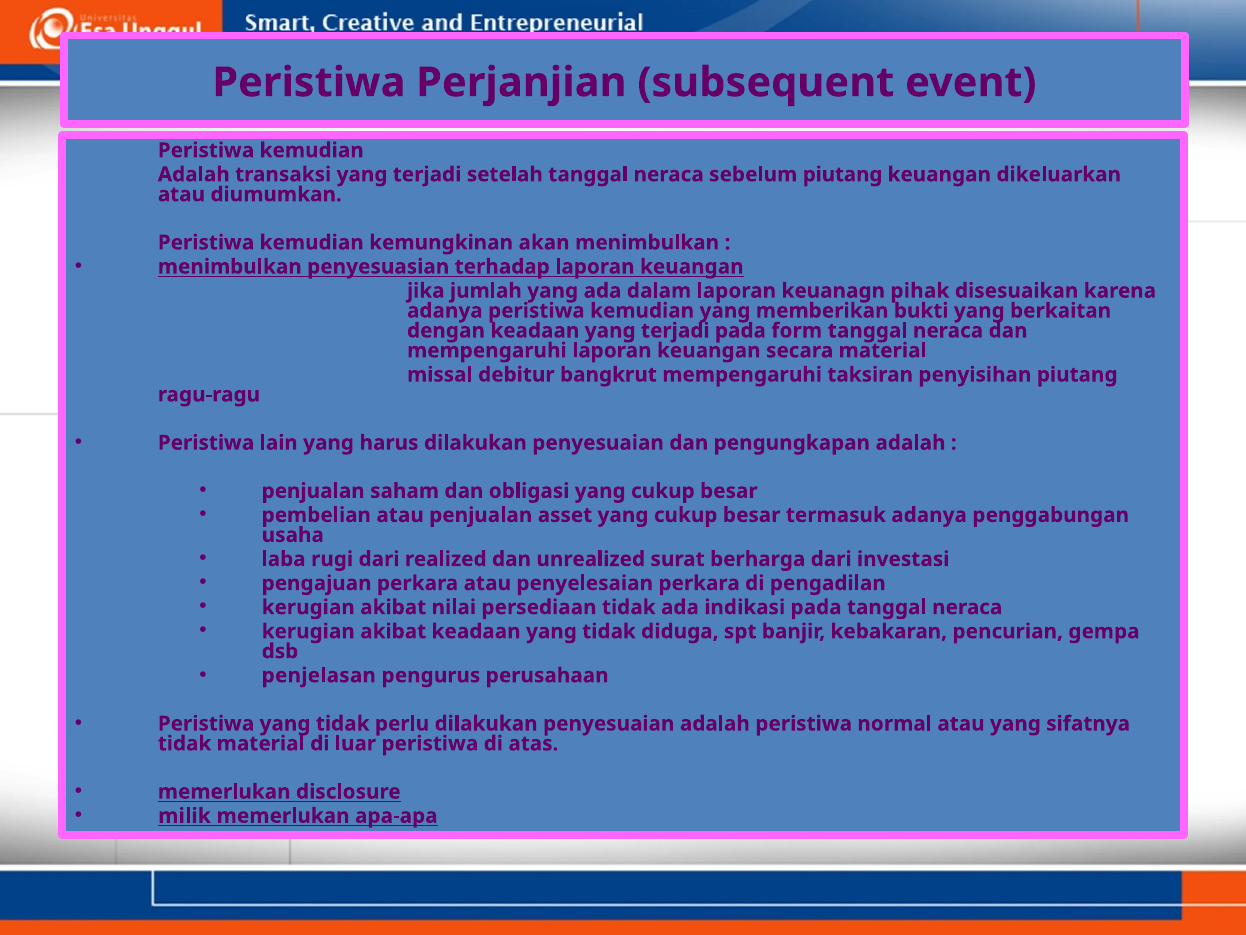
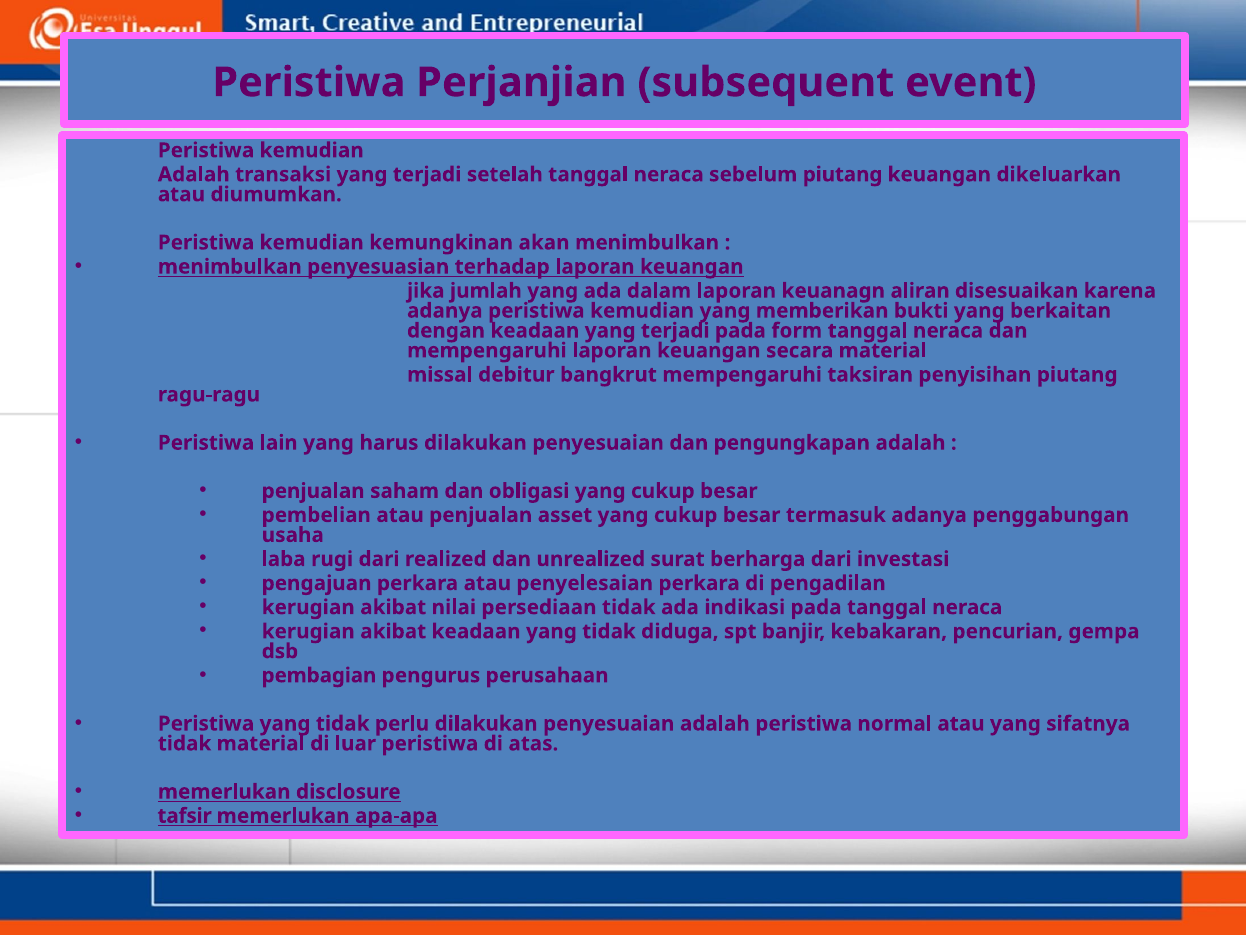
pihak: pihak -> aliran
penjelasan: penjelasan -> pembagian
milik: milik -> tafsir
